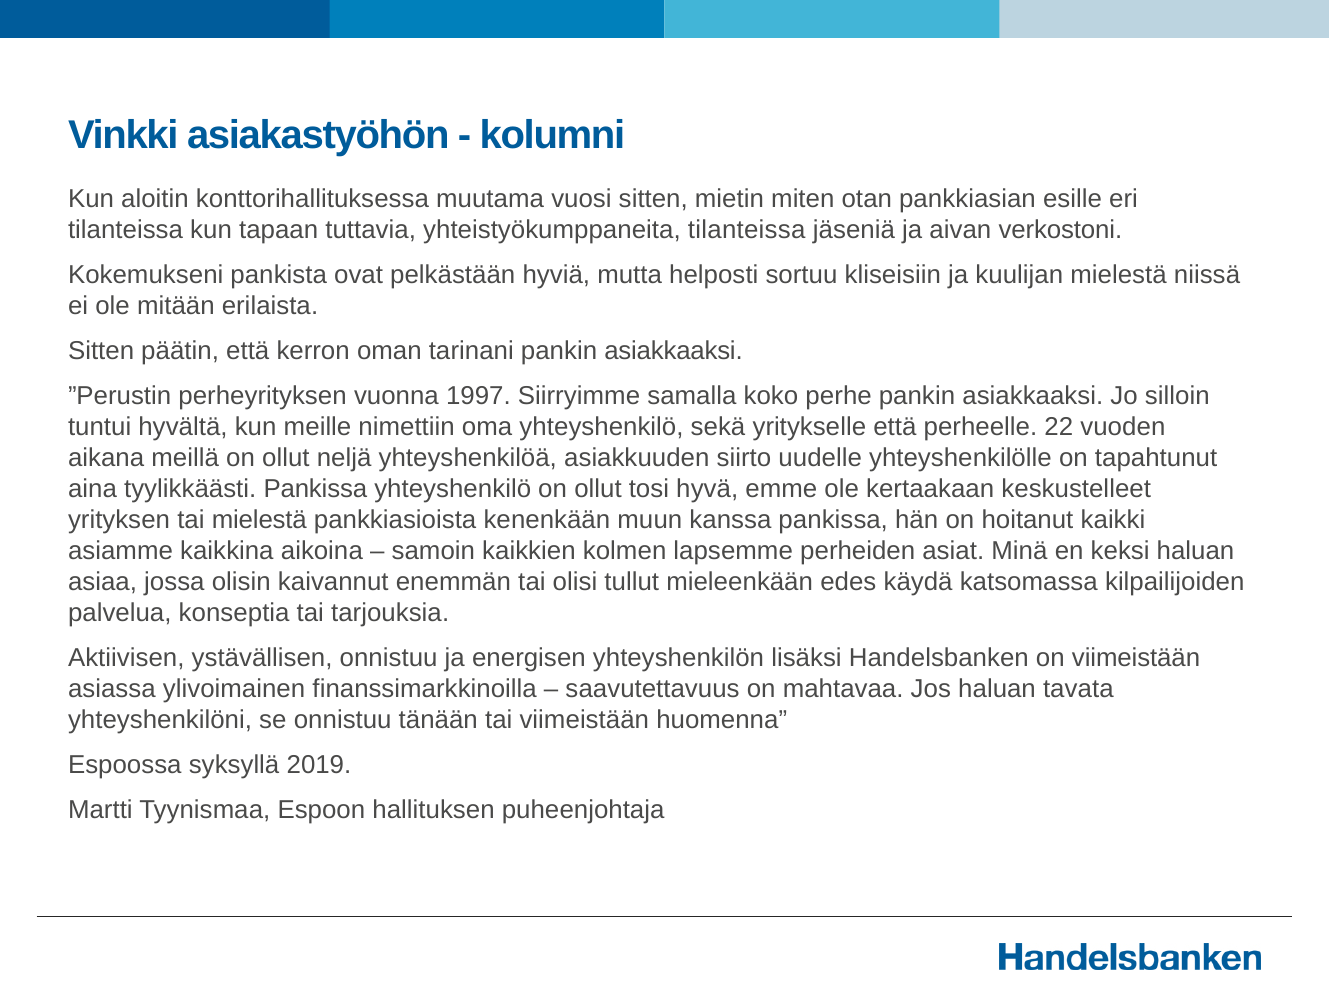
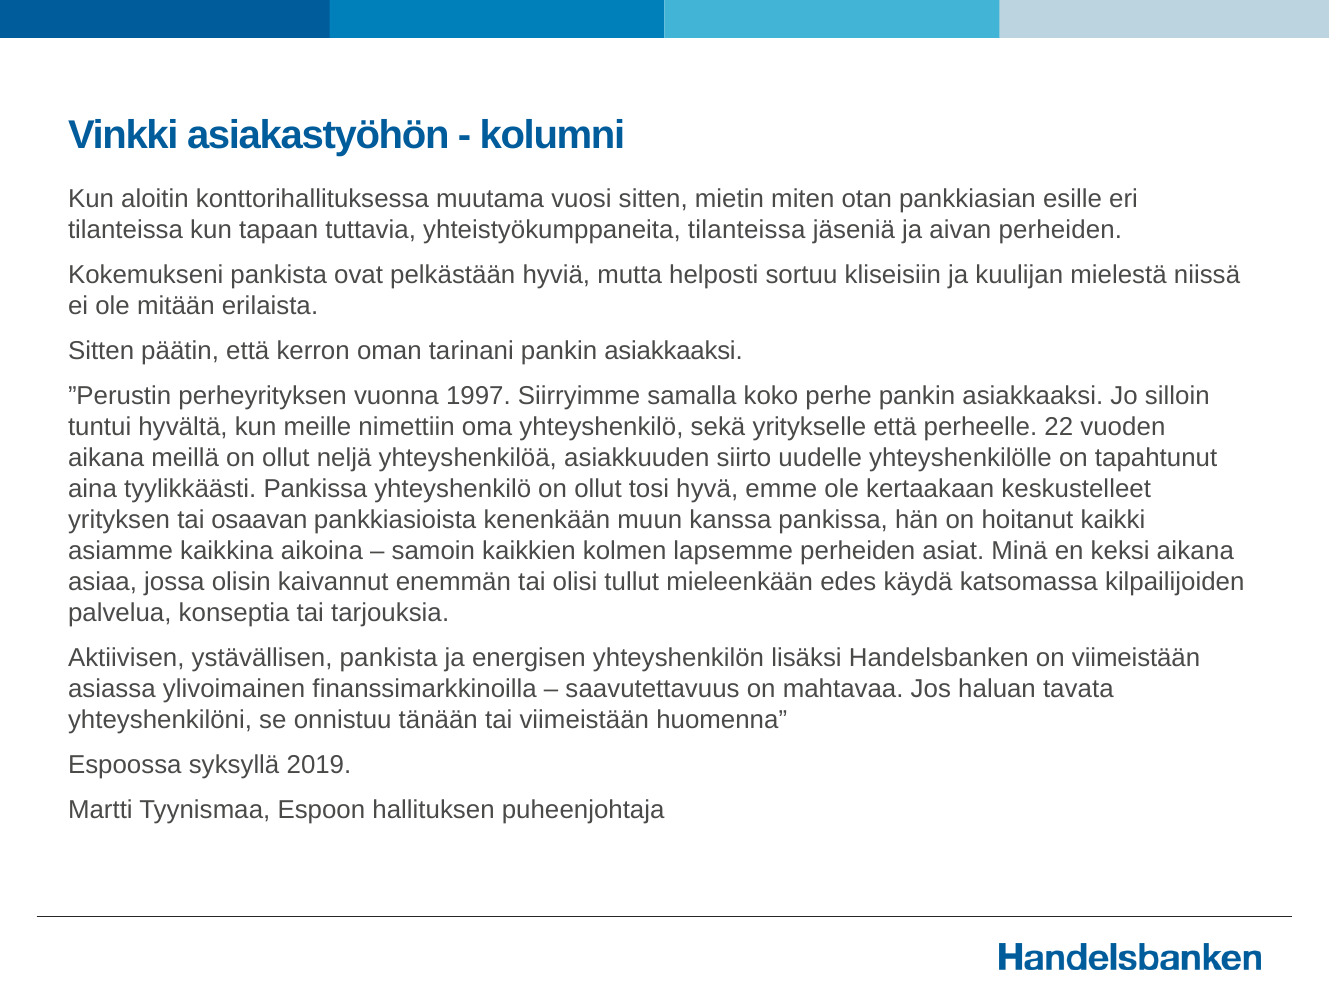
aivan verkostoni: verkostoni -> perheiden
tai mielestä: mielestä -> osaavan
keksi haluan: haluan -> aikana
ystävällisen onnistuu: onnistuu -> pankista
